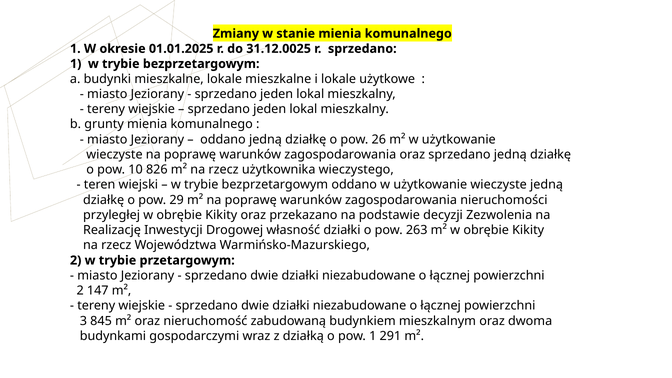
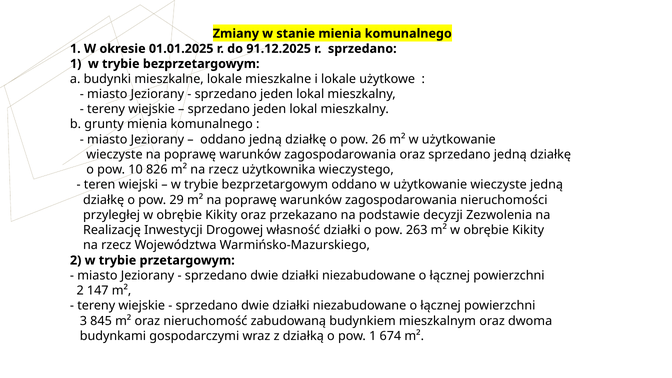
31.12.0025: 31.12.0025 -> 91.12.2025
291: 291 -> 674
